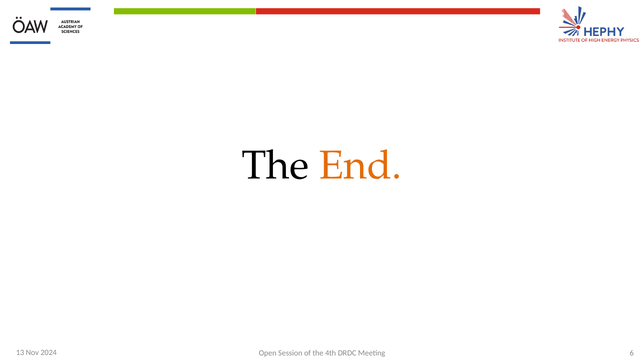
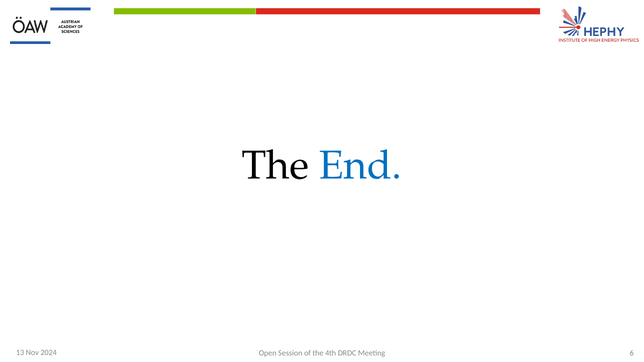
End colour: orange -> blue
